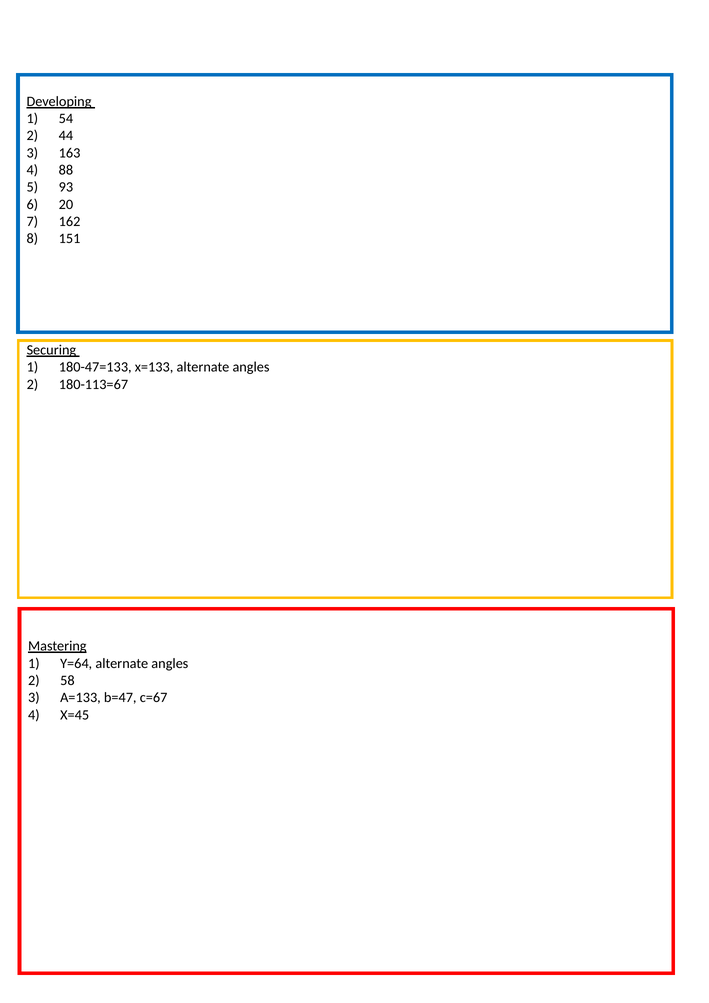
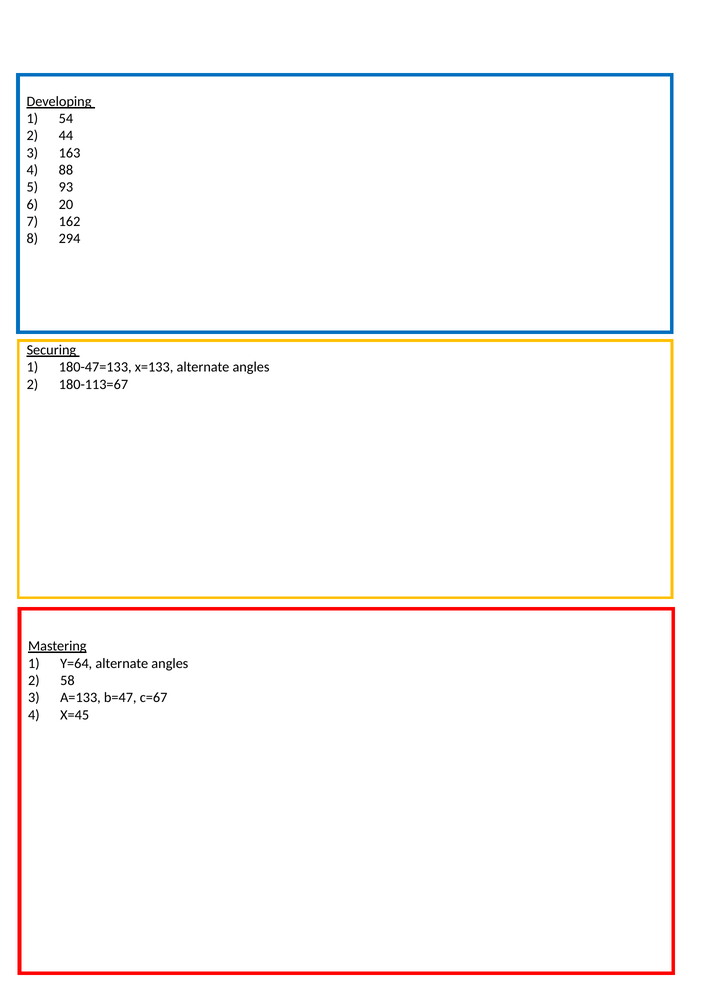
151: 151 -> 294
